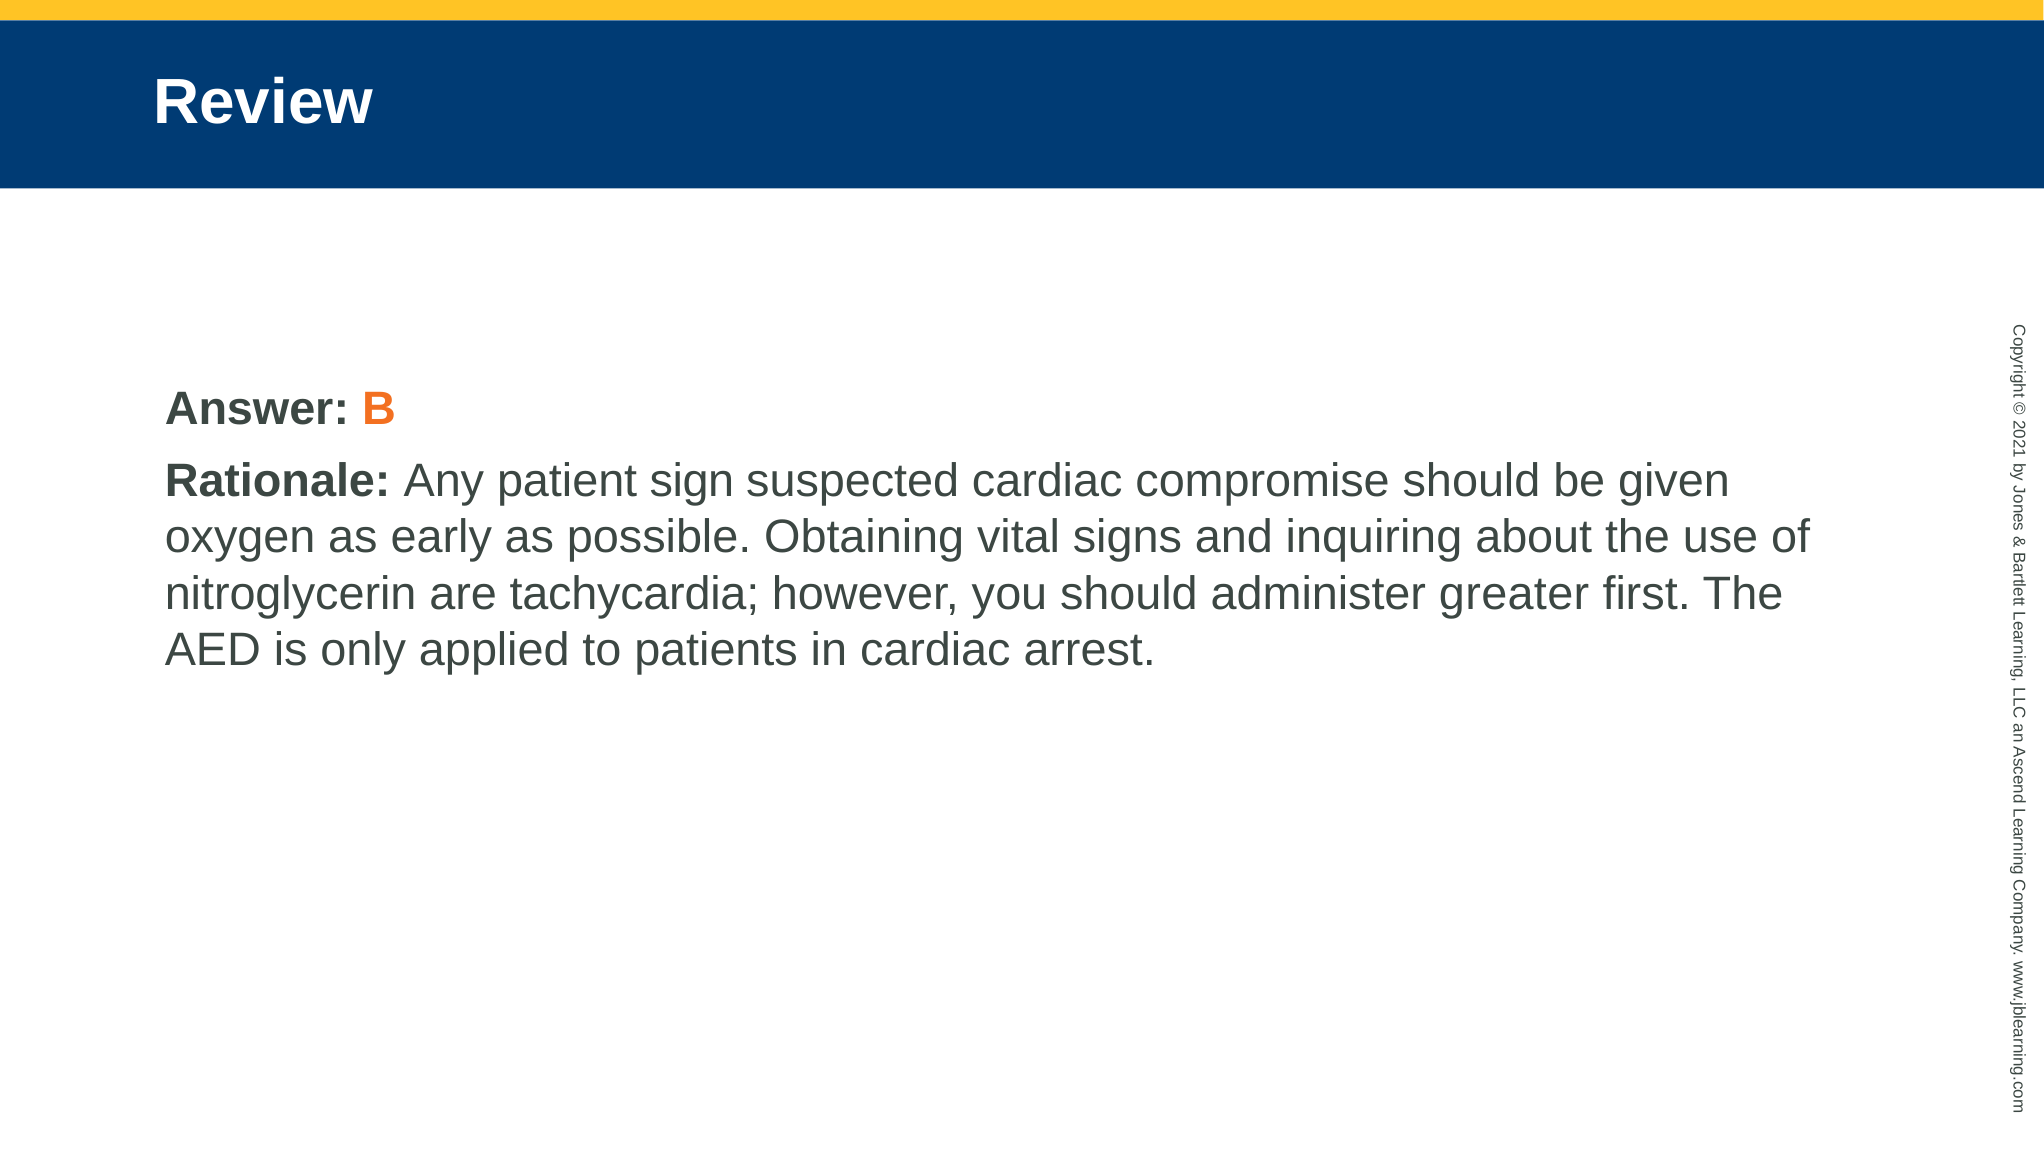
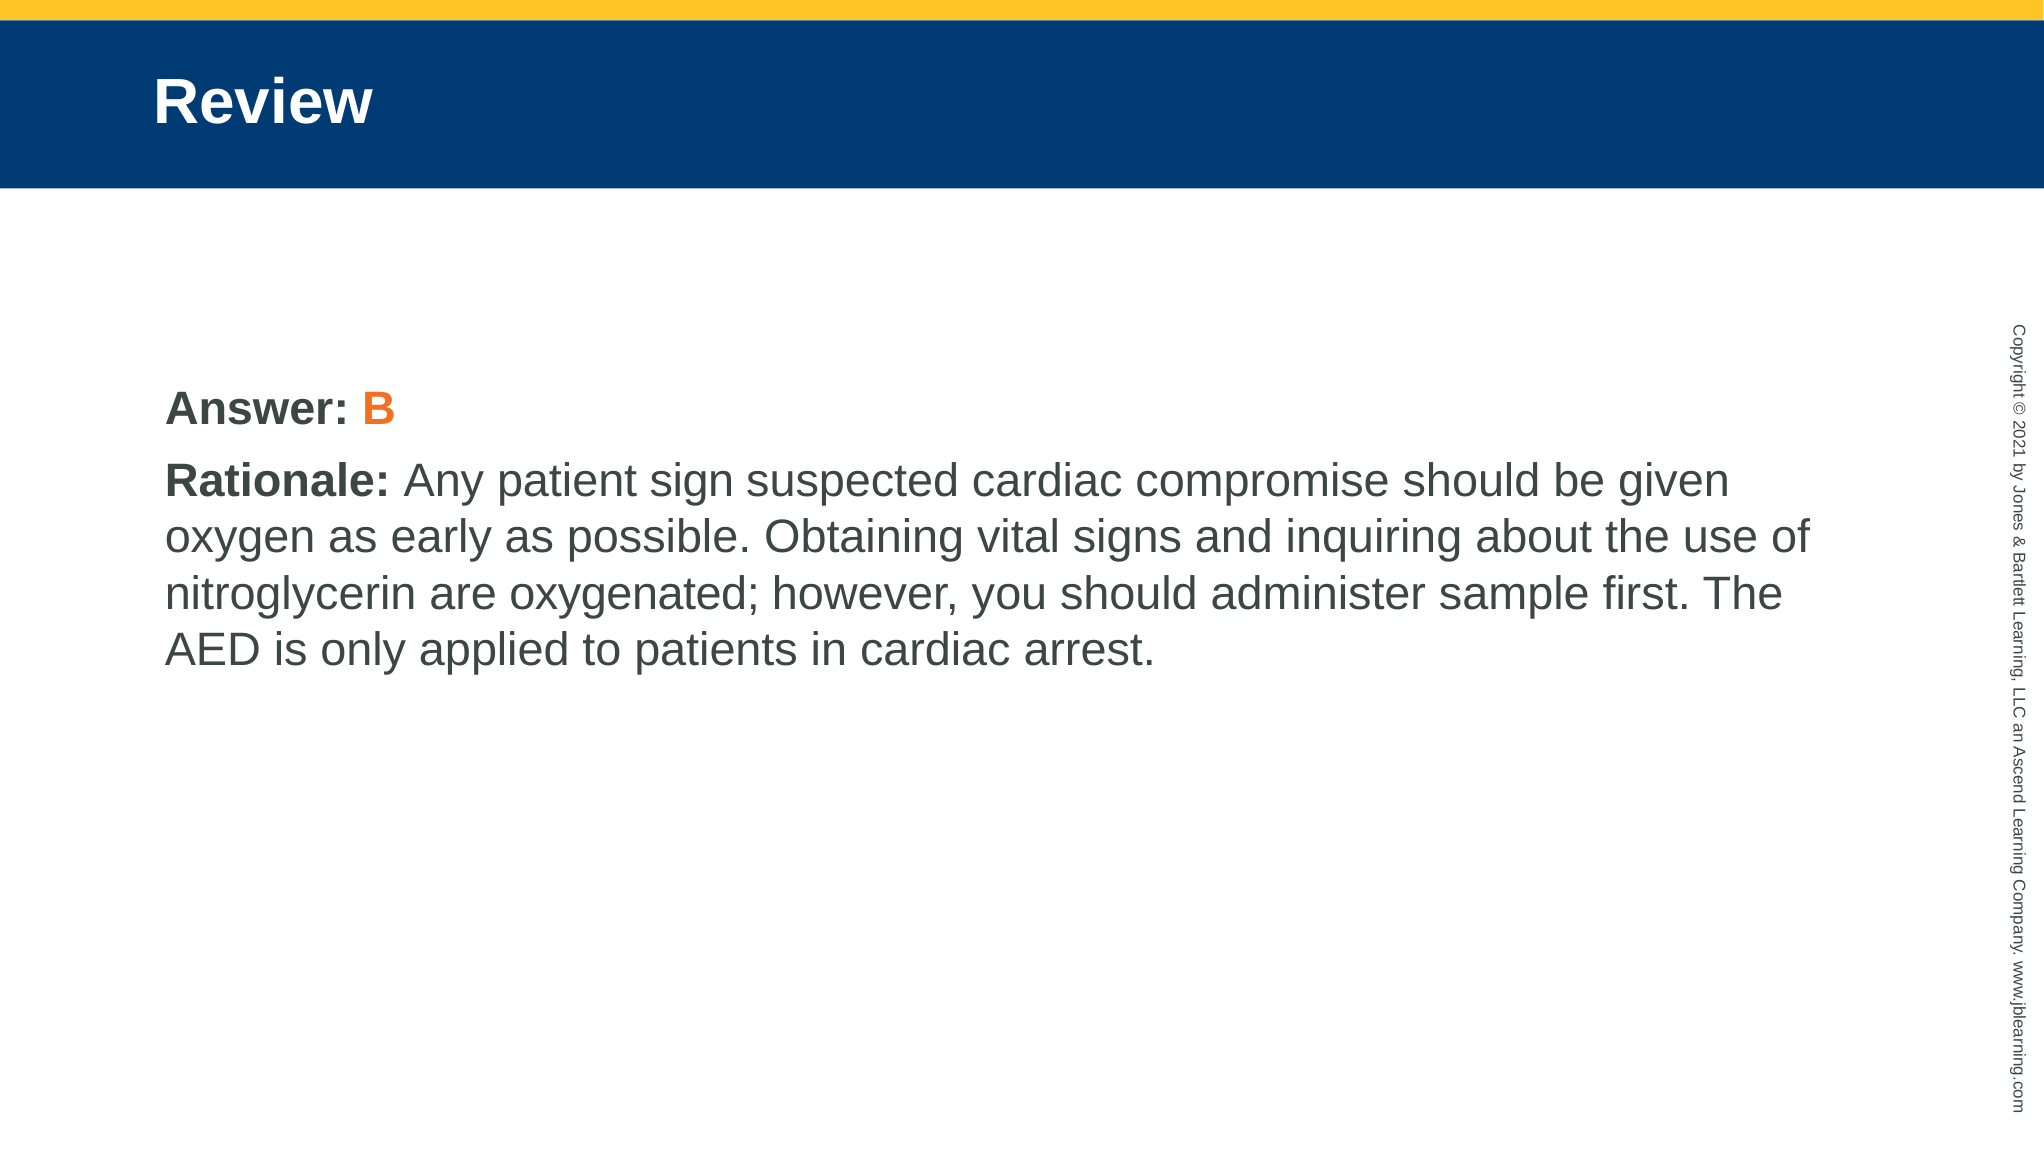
tachycardia: tachycardia -> oxygenated
greater: greater -> sample
